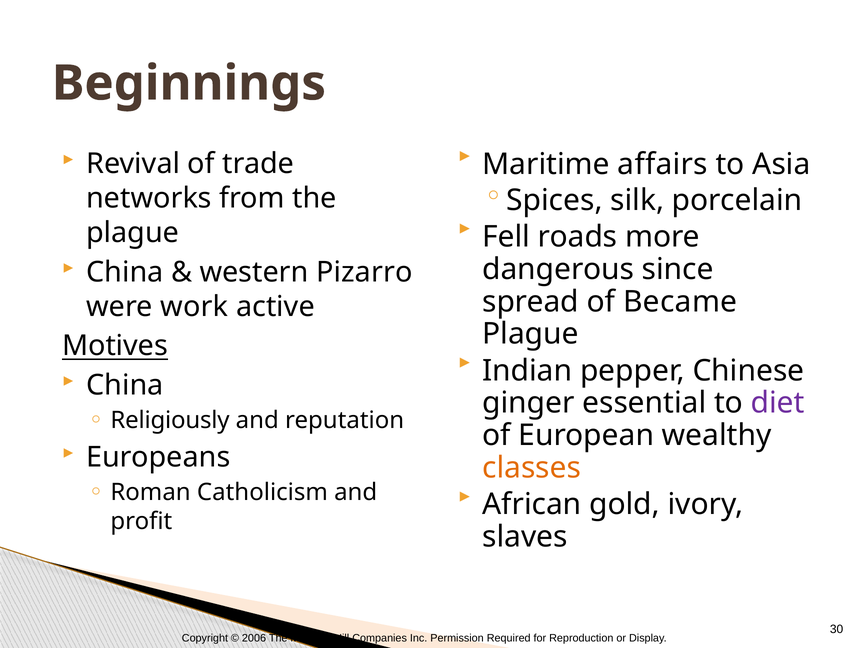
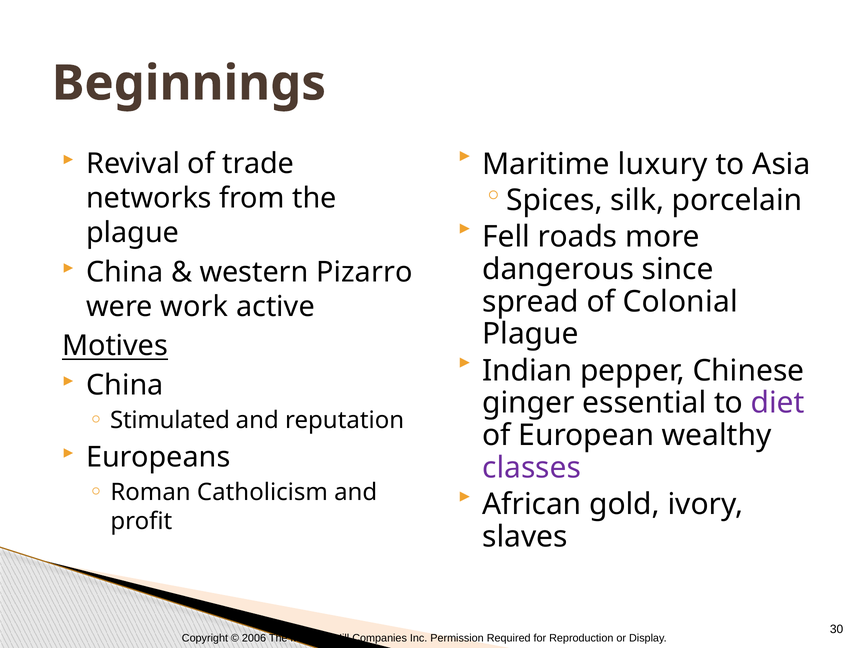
affairs: affairs -> luxury
Became: Became -> Colonial
Religiously: Religiously -> Stimulated
classes colour: orange -> purple
